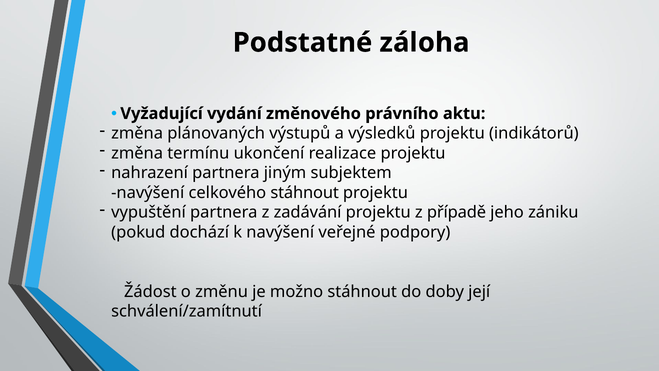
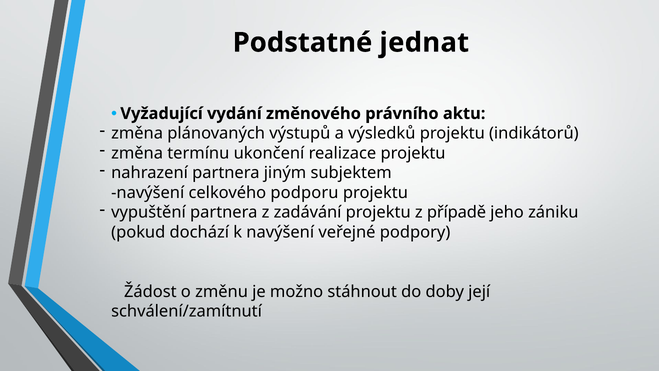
záloha: záloha -> jednat
celkového stáhnout: stáhnout -> podporu
